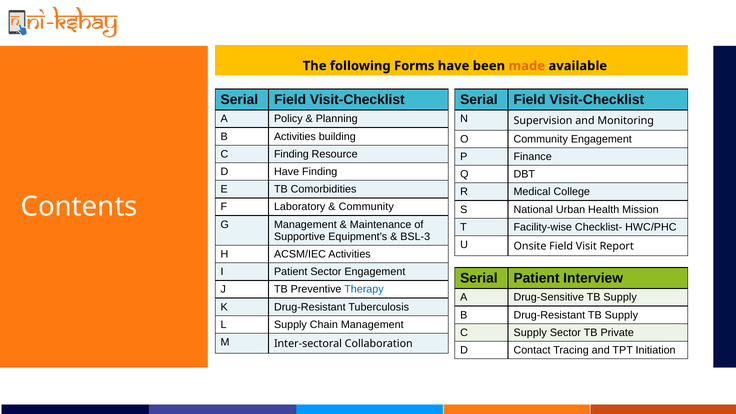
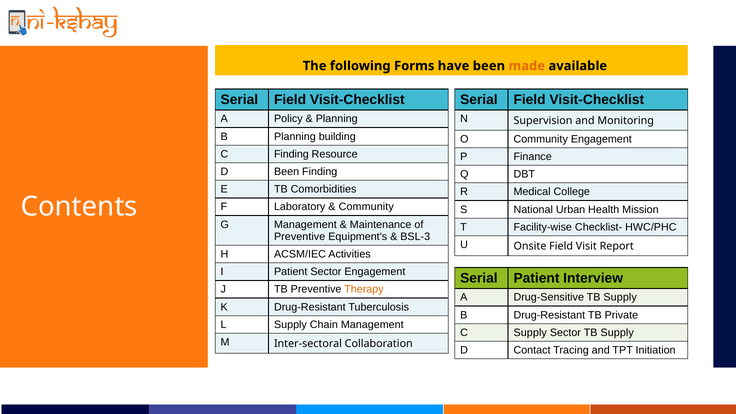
B Activities: Activities -> Planning
D Have: Have -> Been
Supportive at (300, 237): Supportive -> Preventive
Therapy colour: blue -> orange
Drug-Resistant TB Supply: Supply -> Private
Sector TB Private: Private -> Supply
